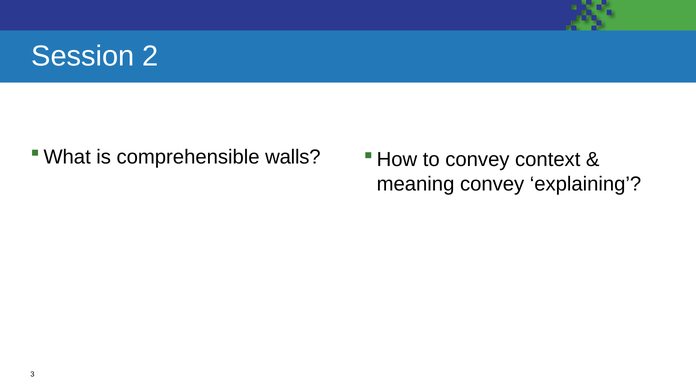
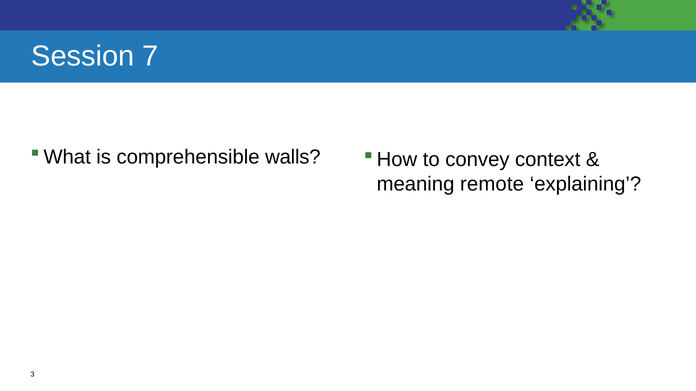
2: 2 -> 7
meaning convey: convey -> remote
